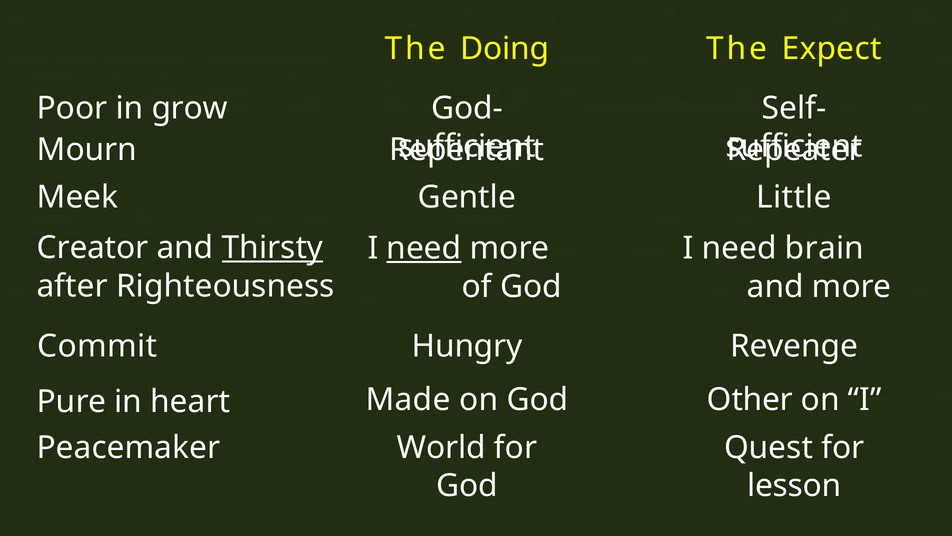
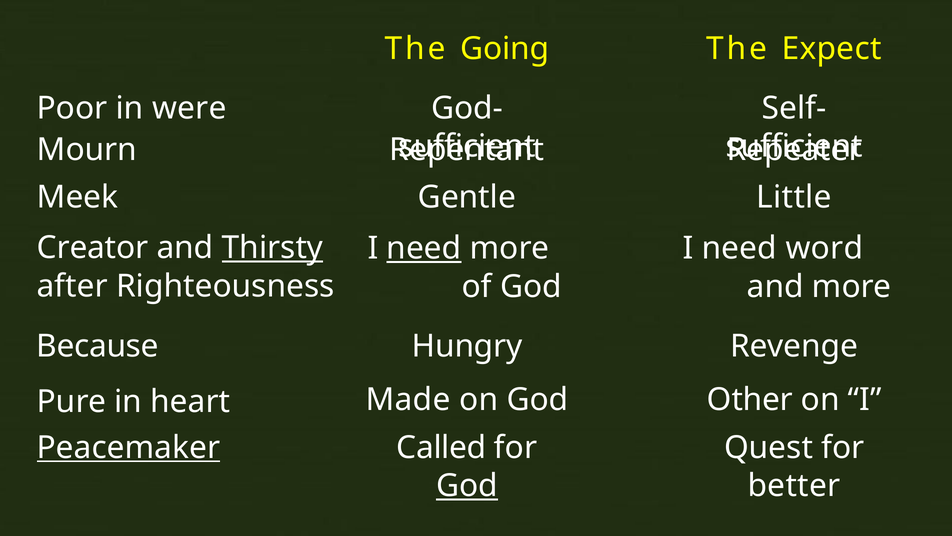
Doing: Doing -> Going
grow: grow -> were
brain: brain -> word
Commit: Commit -> Because
World: World -> Called
Peacemaker underline: none -> present
God at (467, 485) underline: none -> present
lesson: lesson -> better
